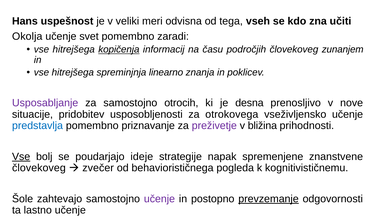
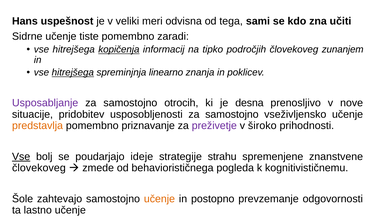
vseh: vseh -> sami
Okolja: Okolja -> Sidrne
svet: svet -> tiste
času: času -> tipko
hitrejšega at (73, 72) underline: none -> present
usposobljenosti za otrokovega: otrokovega -> samostojno
predstavlja colour: blue -> orange
bližina: bližina -> široko
napak: napak -> strahu
zvečer: zvečer -> zmede
učenje at (159, 199) colour: purple -> orange
prevzemanje underline: present -> none
